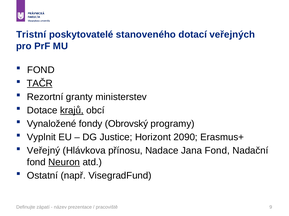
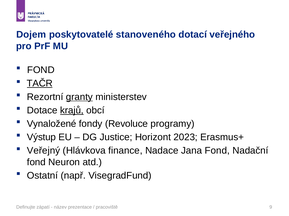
Tristní: Tristní -> Dojem
veřejných: veřejných -> veřejného
granty underline: none -> present
Obrovský: Obrovský -> Revoluce
Vyplnit: Vyplnit -> Výstup
2090: 2090 -> 2023
přínosu: přínosu -> finance
Neuron underline: present -> none
